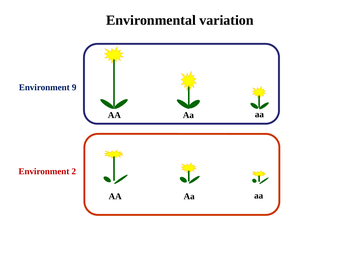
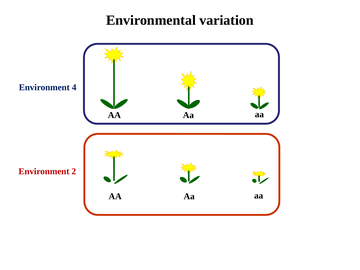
9: 9 -> 4
